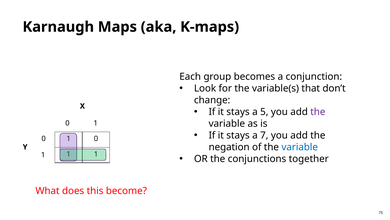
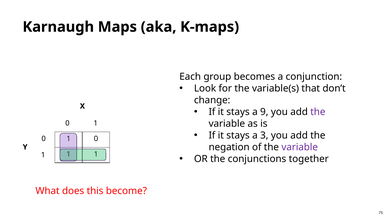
5: 5 -> 9
7: 7 -> 3
variable at (300, 147) colour: blue -> purple
